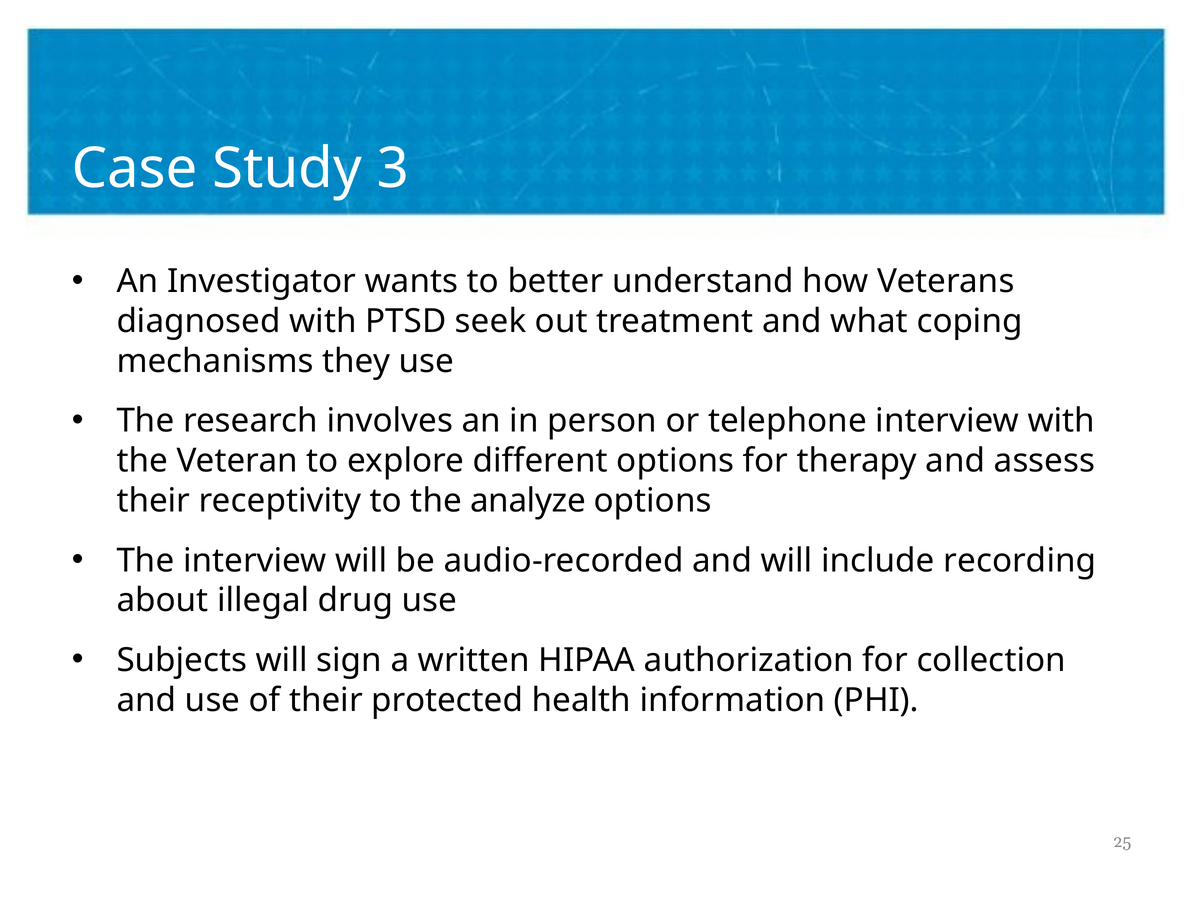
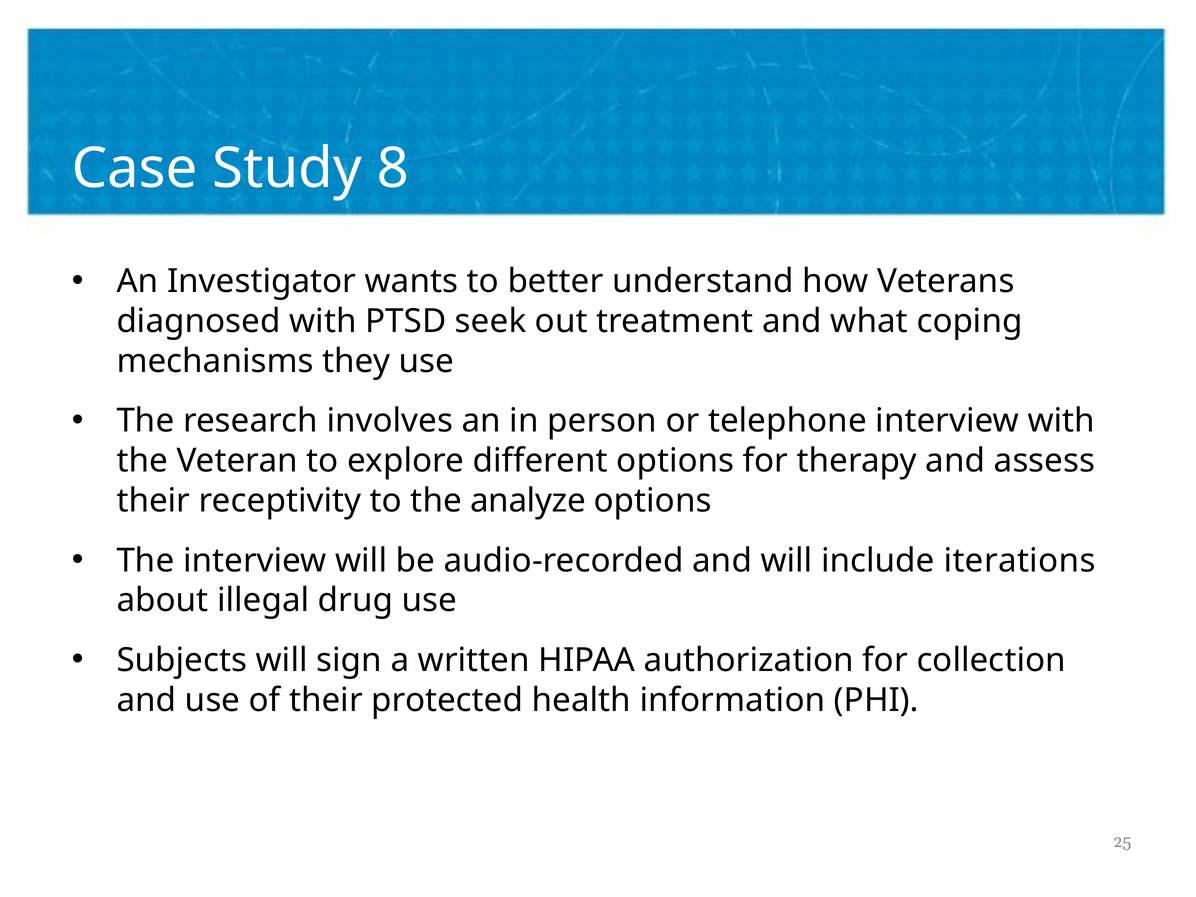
3: 3 -> 8
recording: recording -> iterations
